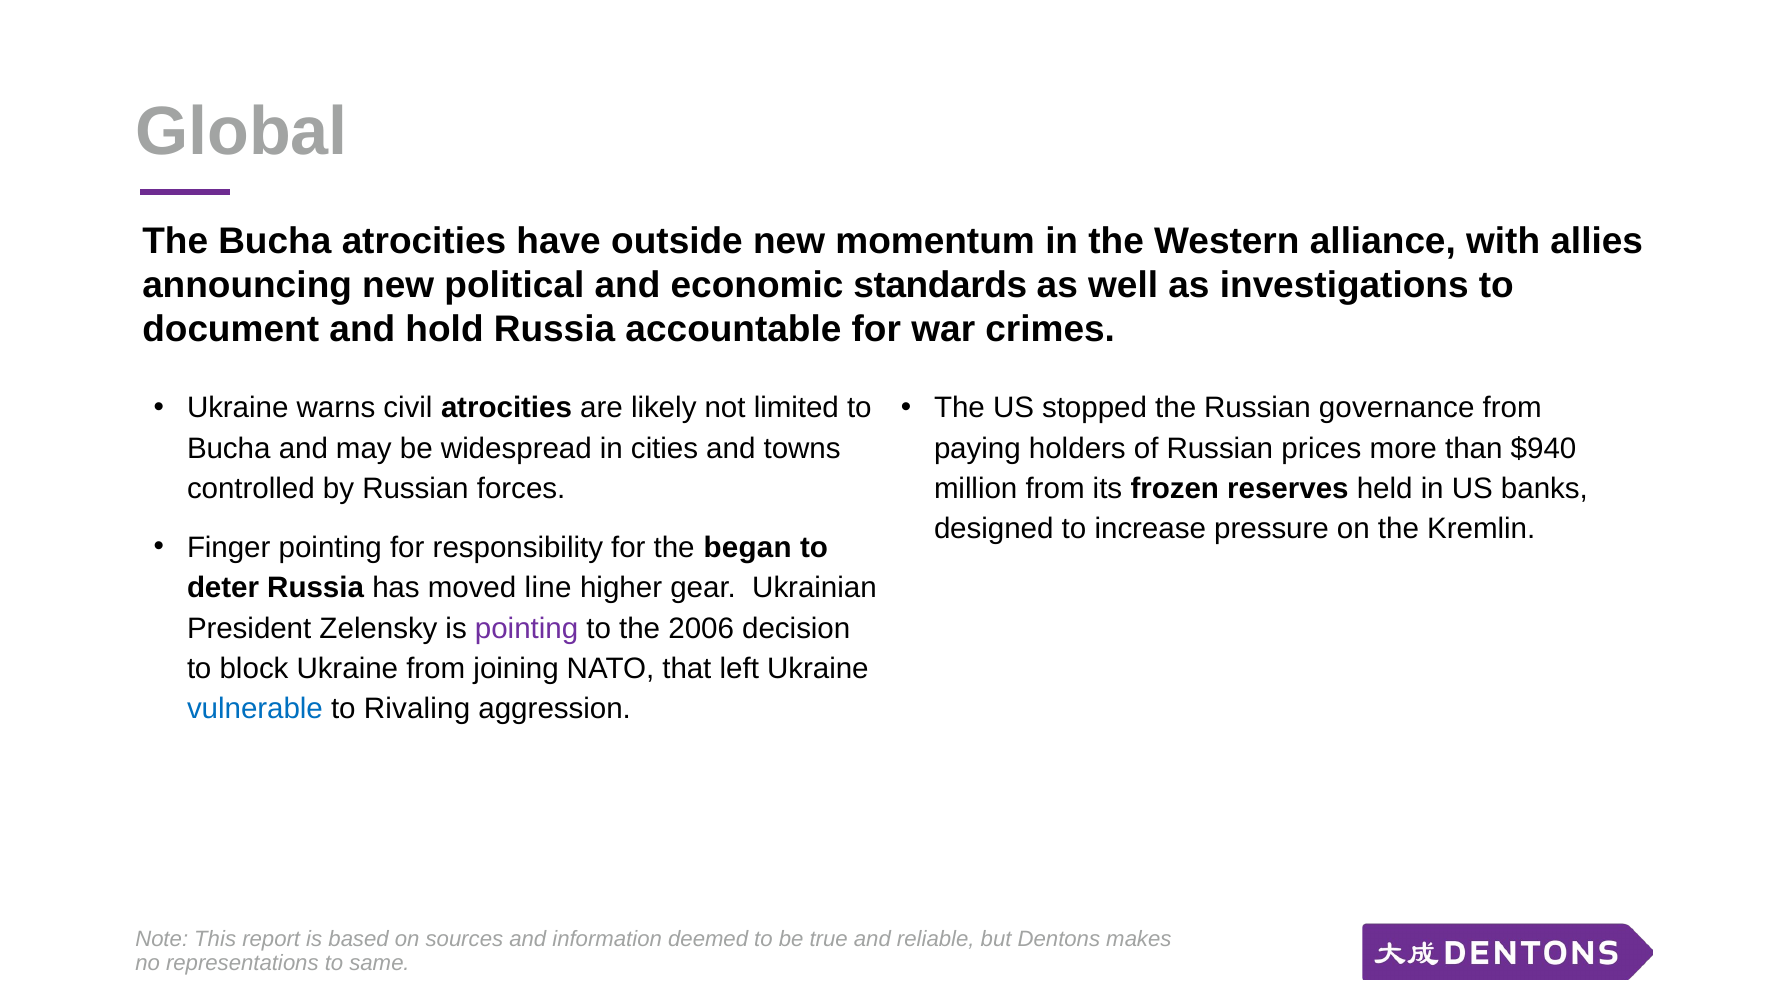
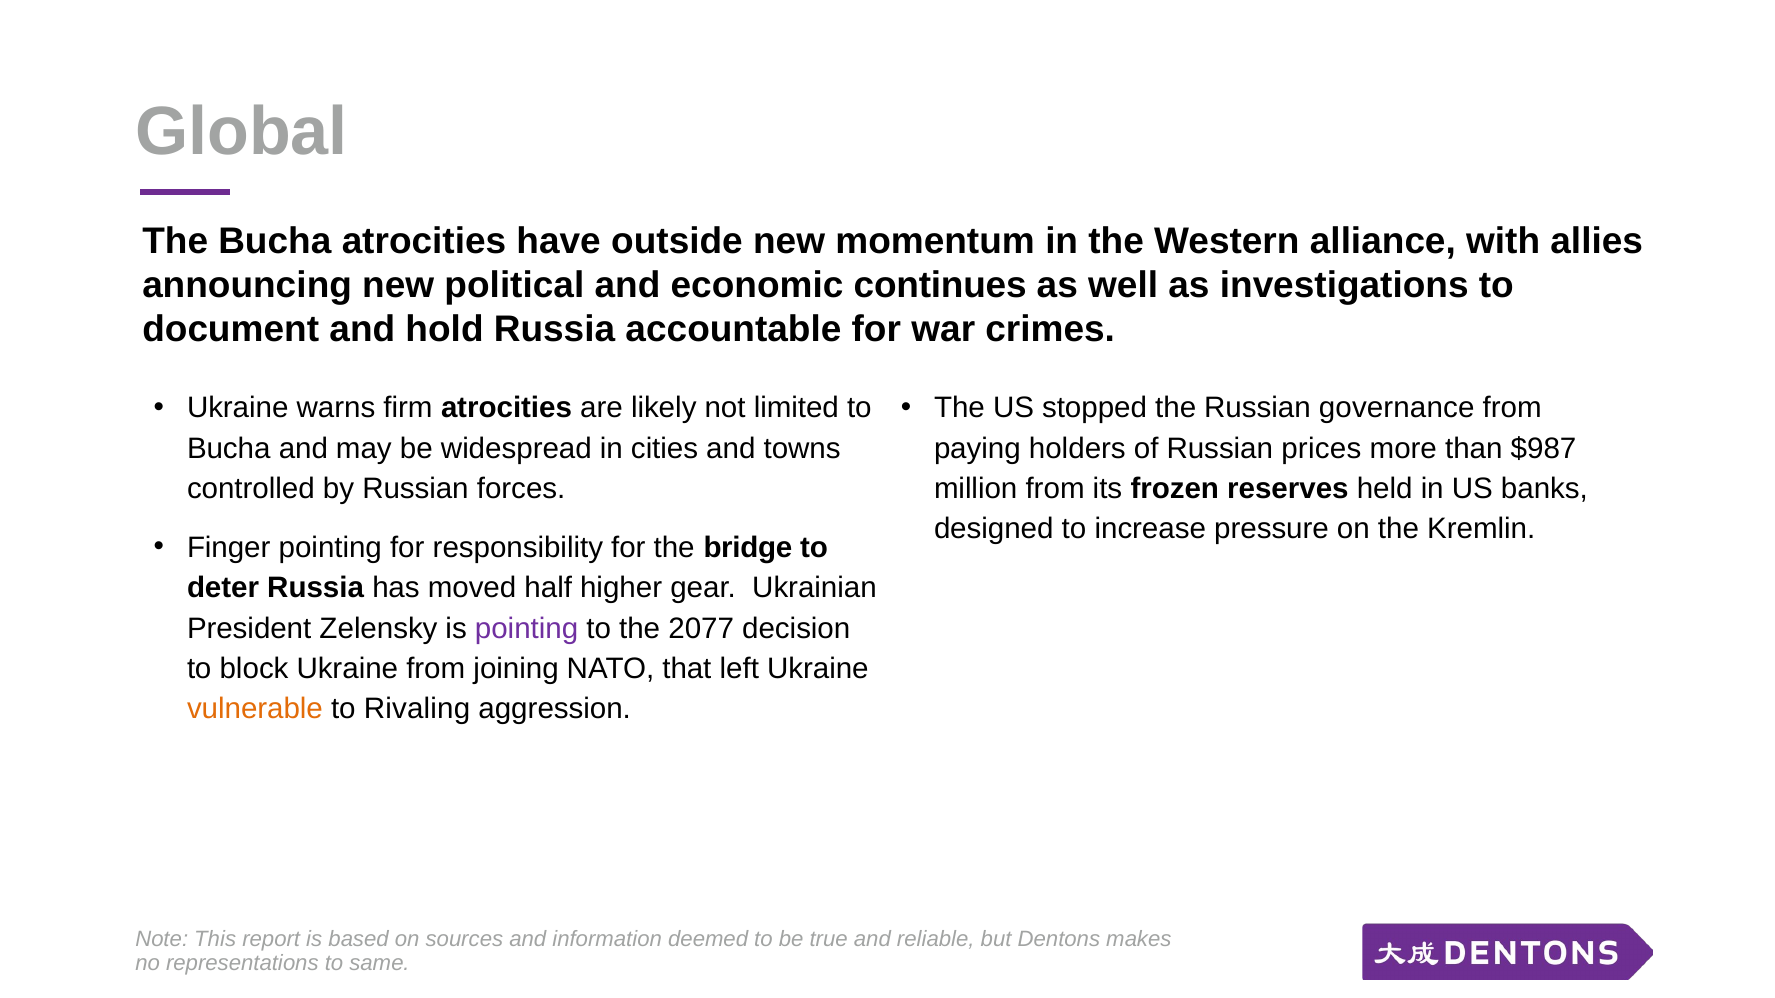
standards: standards -> continues
civil: civil -> firm
$940: $940 -> $987
began: began -> bridge
line: line -> half
2006: 2006 -> 2077
vulnerable colour: blue -> orange
